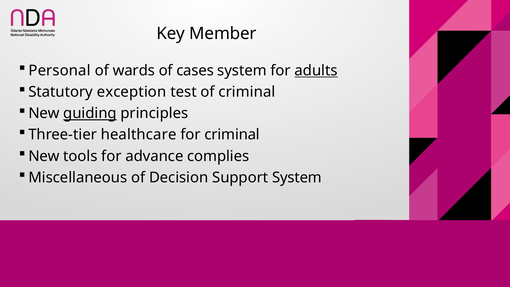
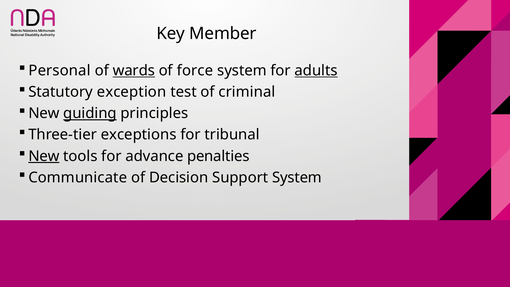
wards underline: none -> present
cases: cases -> force
healthcare: healthcare -> exceptions
for criminal: criminal -> tribunal
New at (44, 156) underline: none -> present
complies: complies -> penalties
Miscellaneous: Miscellaneous -> Communicate
